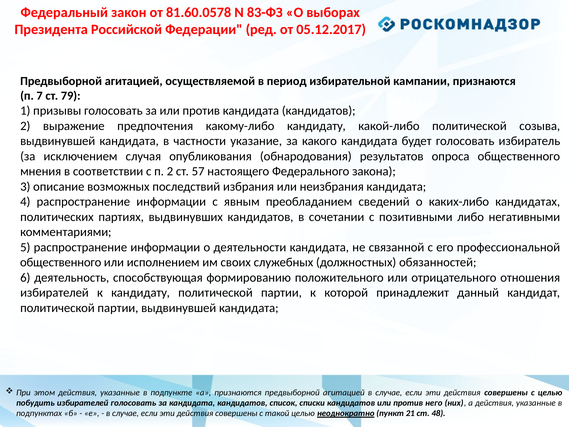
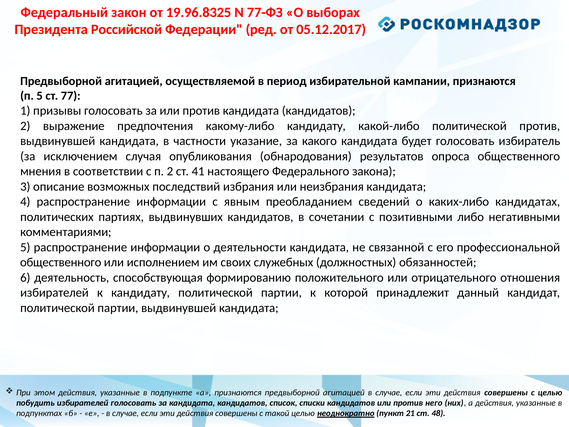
81.60.0578: 81.60.0578 -> 19.96.8325
83-ФЗ: 83-ФЗ -> 77-ФЗ
п 7: 7 -> 5
79: 79 -> 77
политической созыва: созыва -> против
57: 57 -> 41
